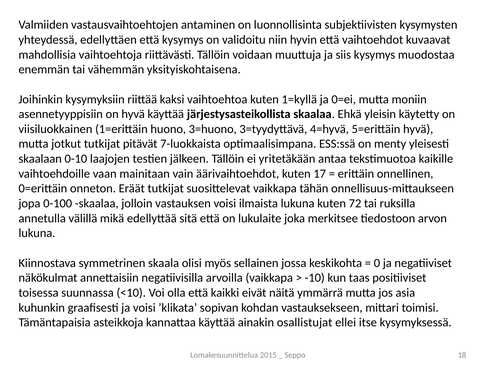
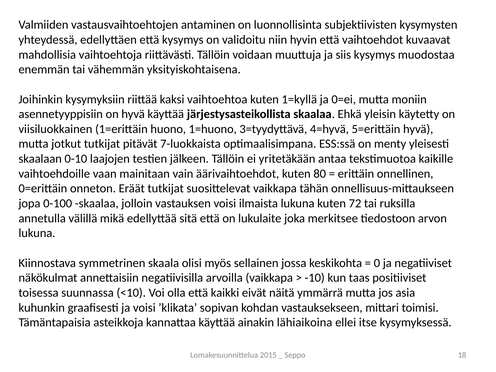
3=huono: 3=huono -> 1=huono
17: 17 -> 80
osallistujat: osallistujat -> lähiaikoina
